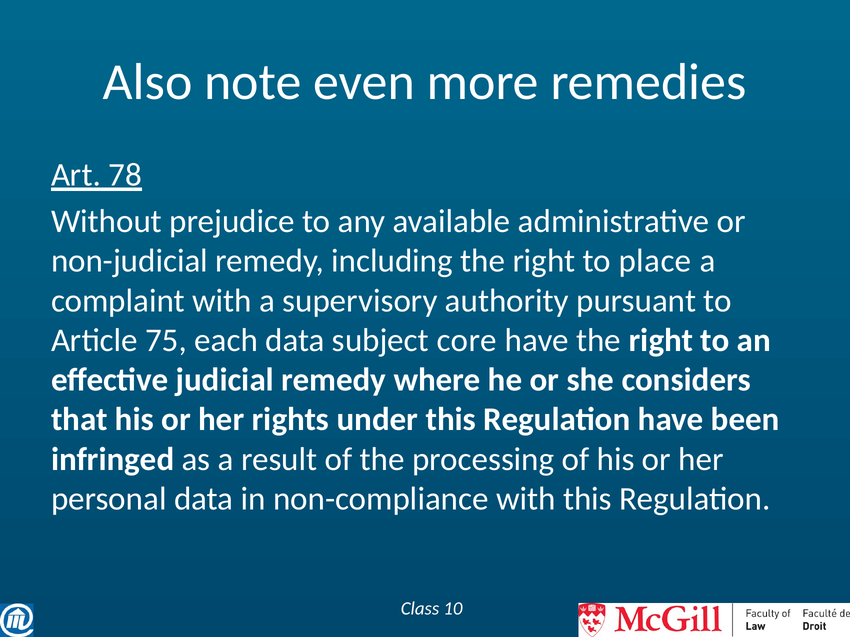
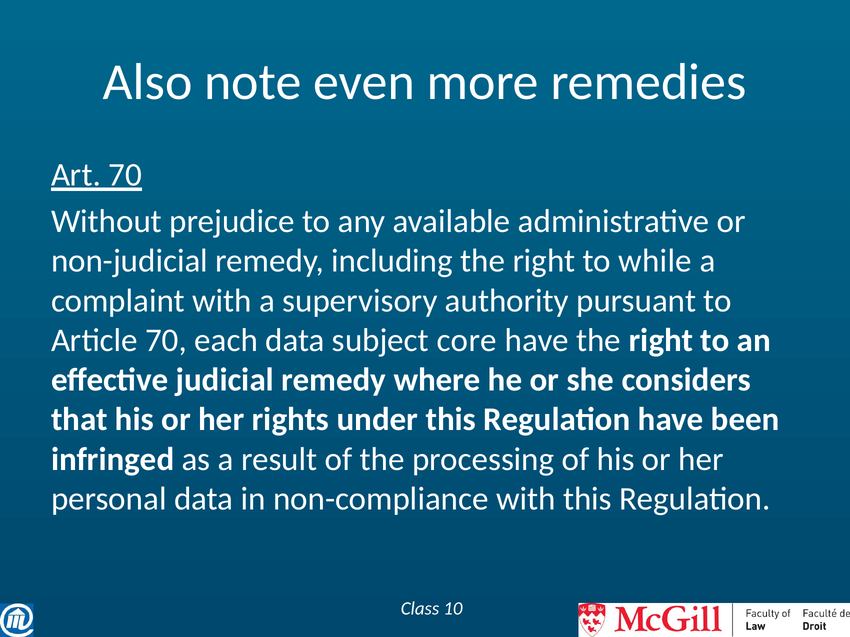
Art 78: 78 -> 70
place: place -> while
Article 75: 75 -> 70
